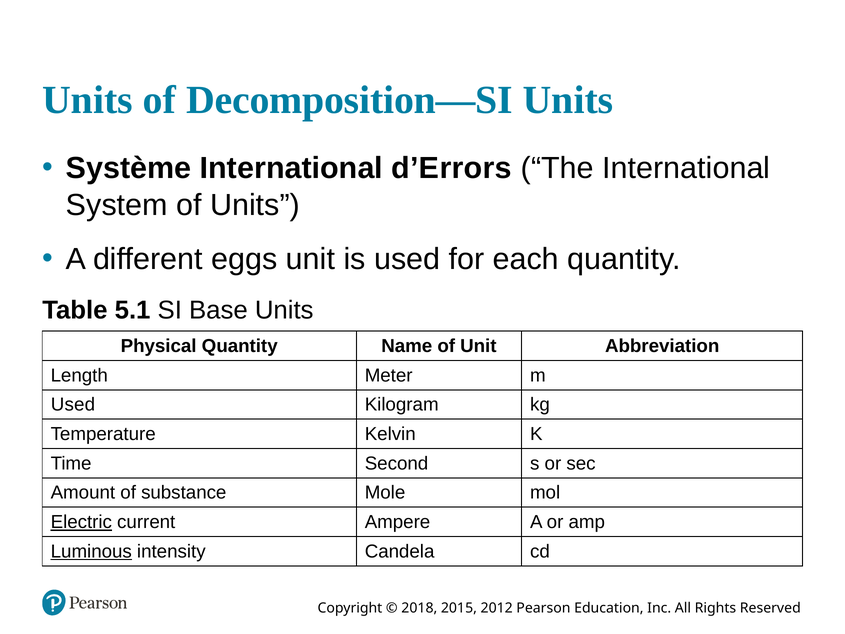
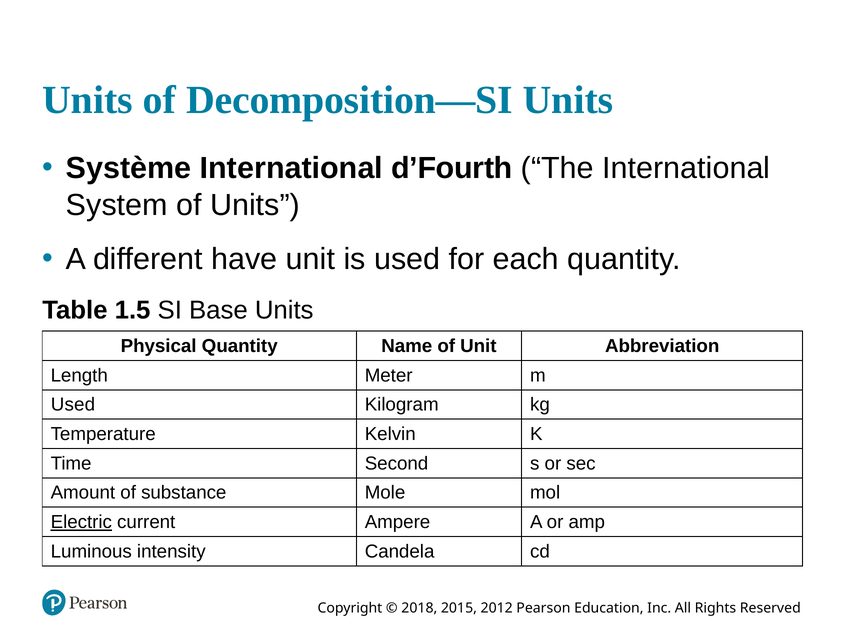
d’Errors: d’Errors -> d’Fourth
eggs: eggs -> have
5.1: 5.1 -> 1.5
Luminous underline: present -> none
